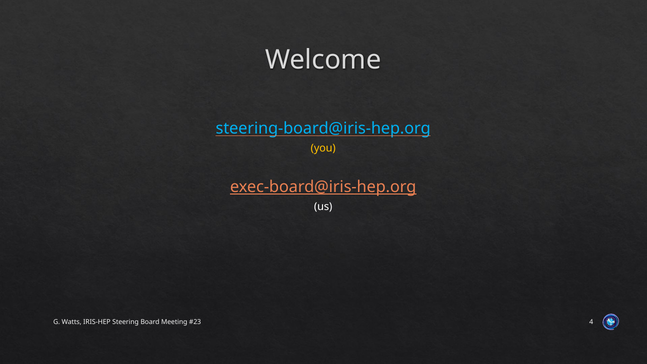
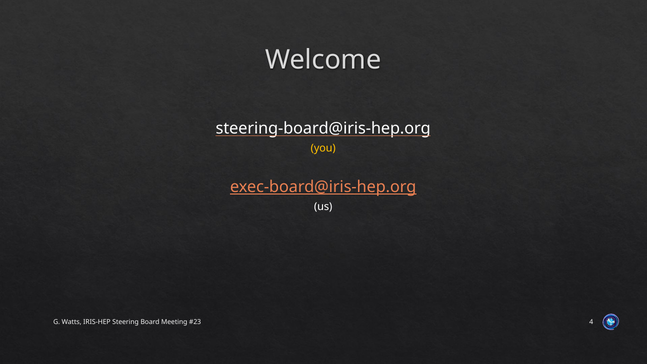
steering-board@iris-hep.org colour: light blue -> white
